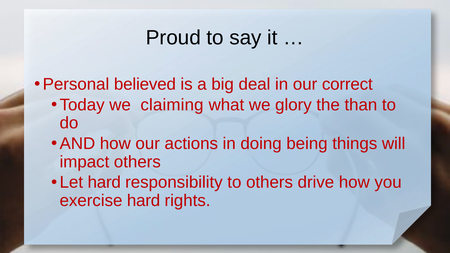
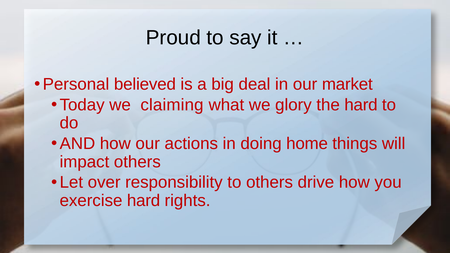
correct: correct -> market
the than: than -> hard
being: being -> home
Let hard: hard -> over
